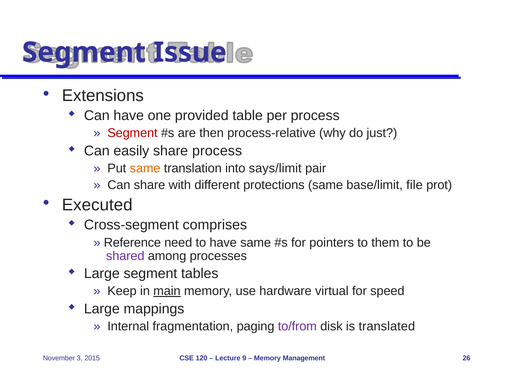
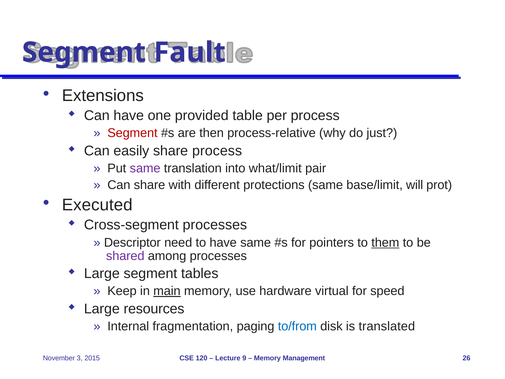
Issue: Issue -> Fault
same at (145, 168) colour: orange -> purple
says/limit: says/limit -> what/limit
file: file -> will
Cross-segment comprises: comprises -> processes
Reference: Reference -> Descriptor
them underline: none -> present
mappings: mappings -> resources
to/from colour: purple -> blue
